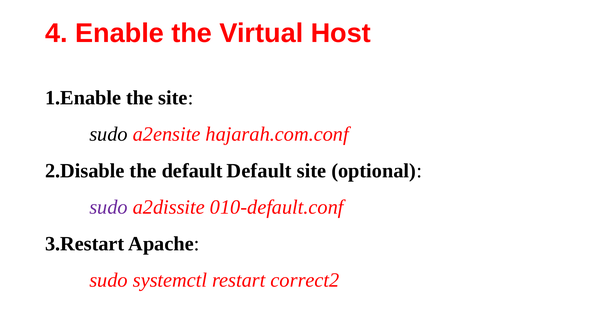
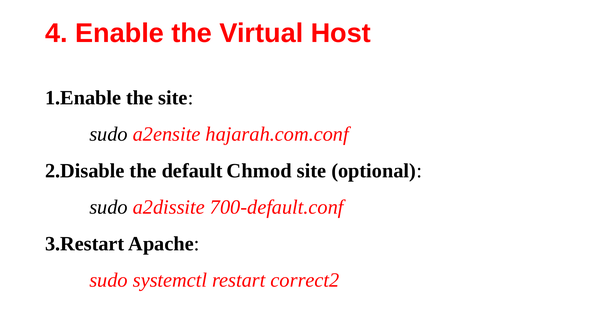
default Default: Default -> Chmod
sudo at (109, 208) colour: purple -> black
010-default.conf: 010-default.conf -> 700-default.conf
